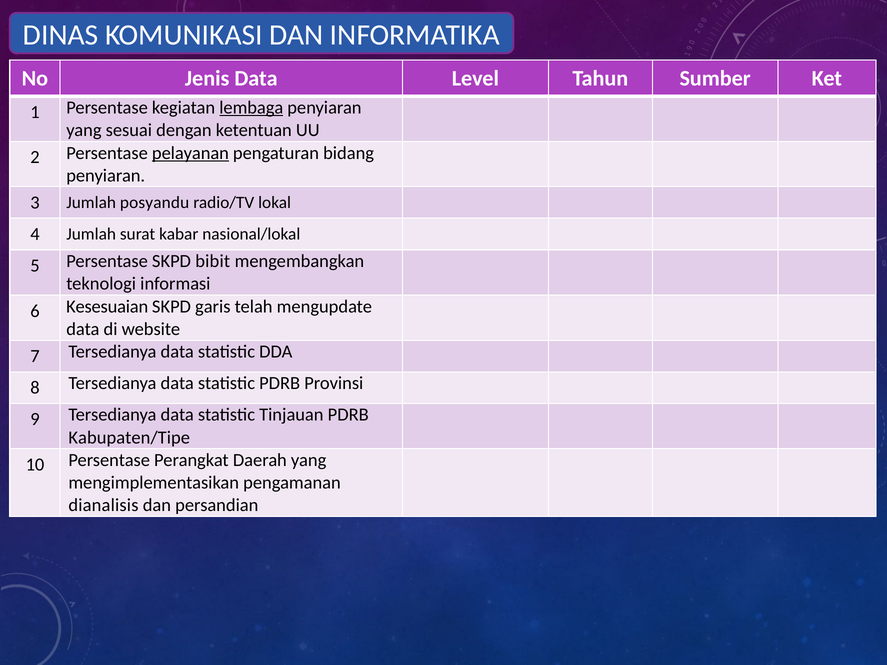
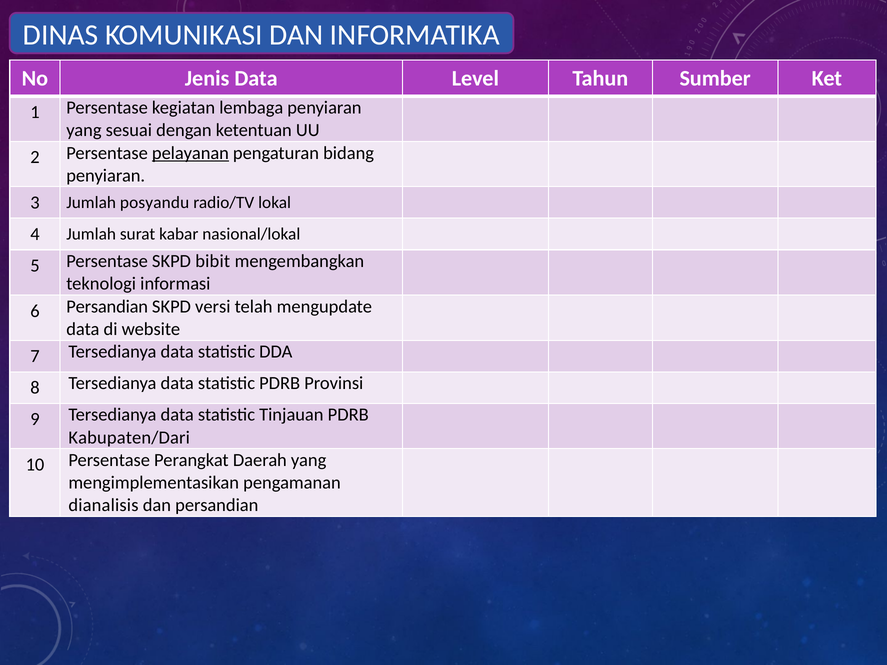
lembaga underline: present -> none
6 Kesesuaian: Kesesuaian -> Persandian
garis: garis -> versi
Kabupaten/Tipe: Kabupaten/Tipe -> Kabupaten/Dari
